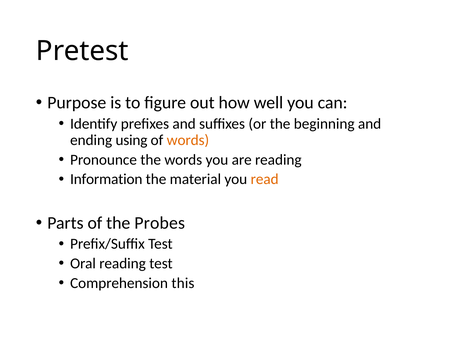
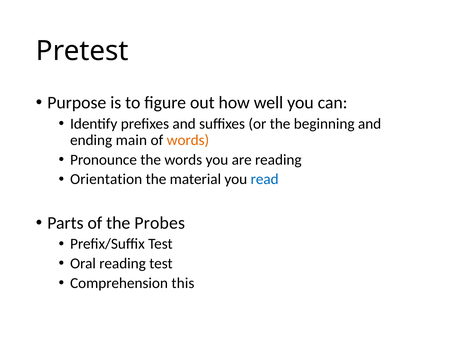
using: using -> main
Information: Information -> Orientation
read colour: orange -> blue
